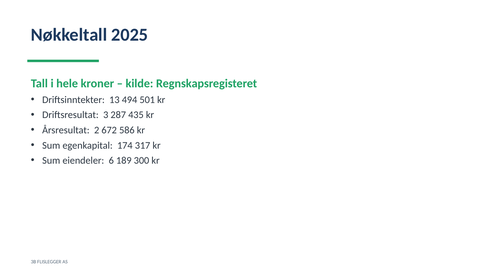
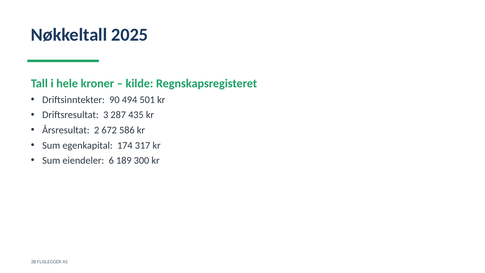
13: 13 -> 90
